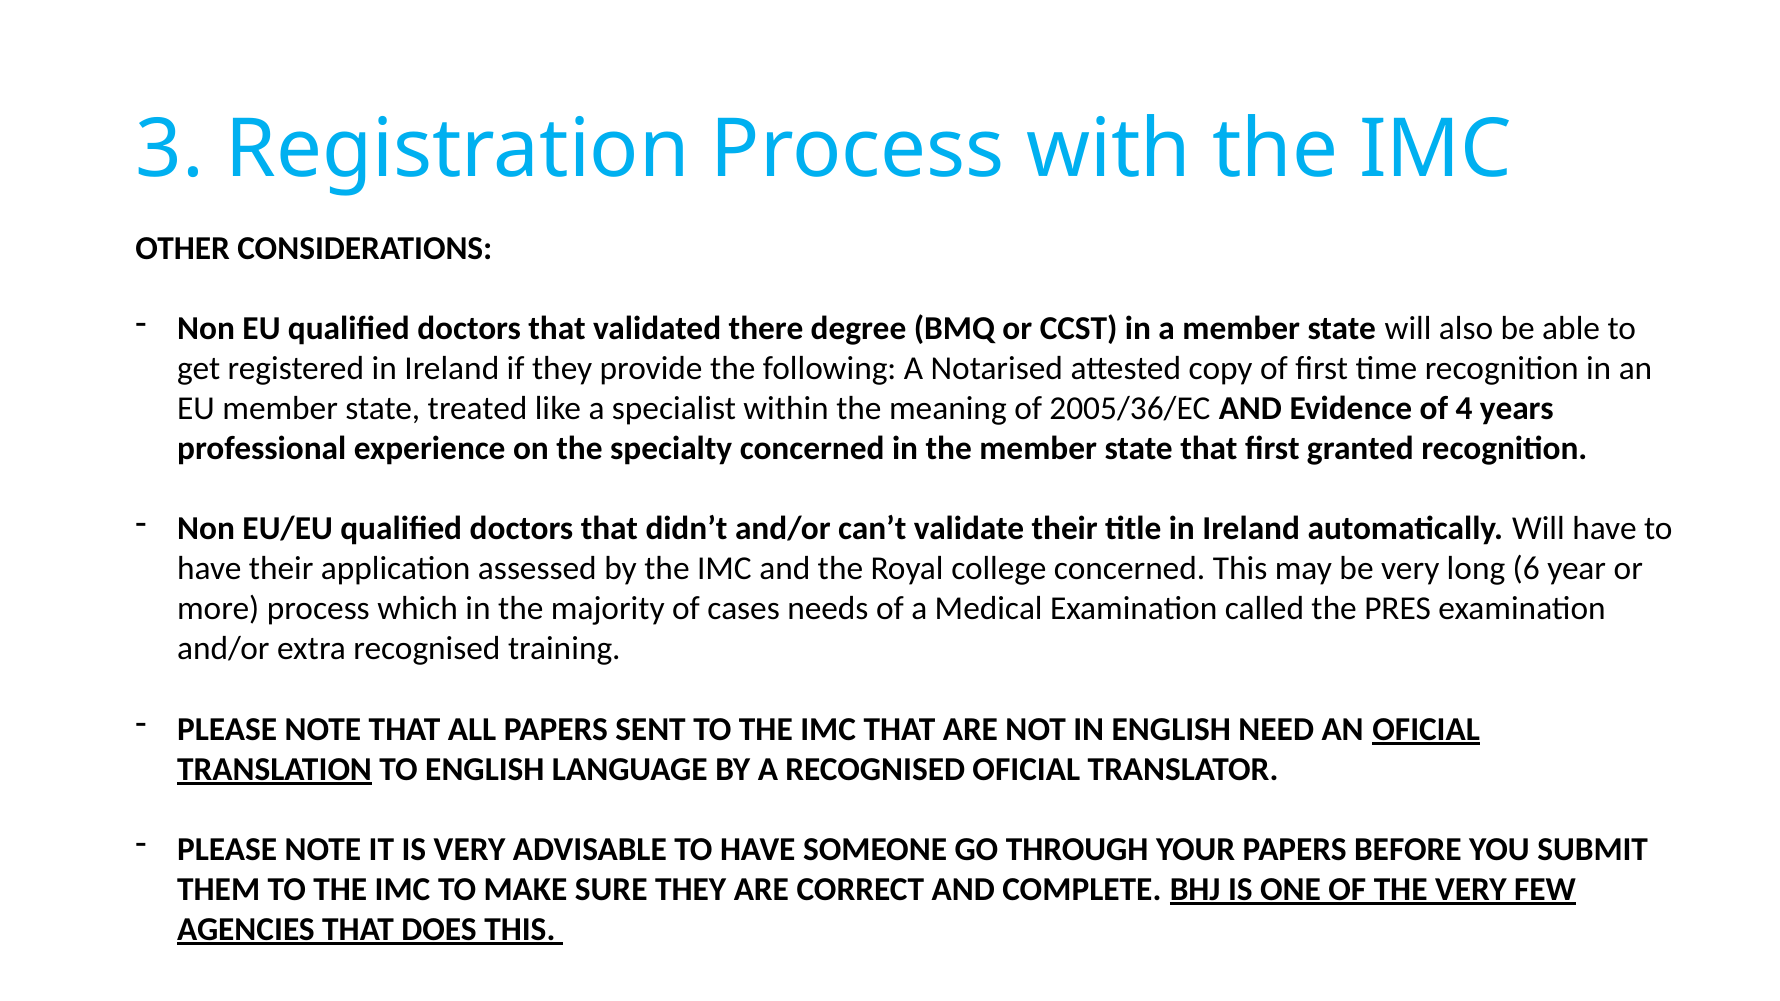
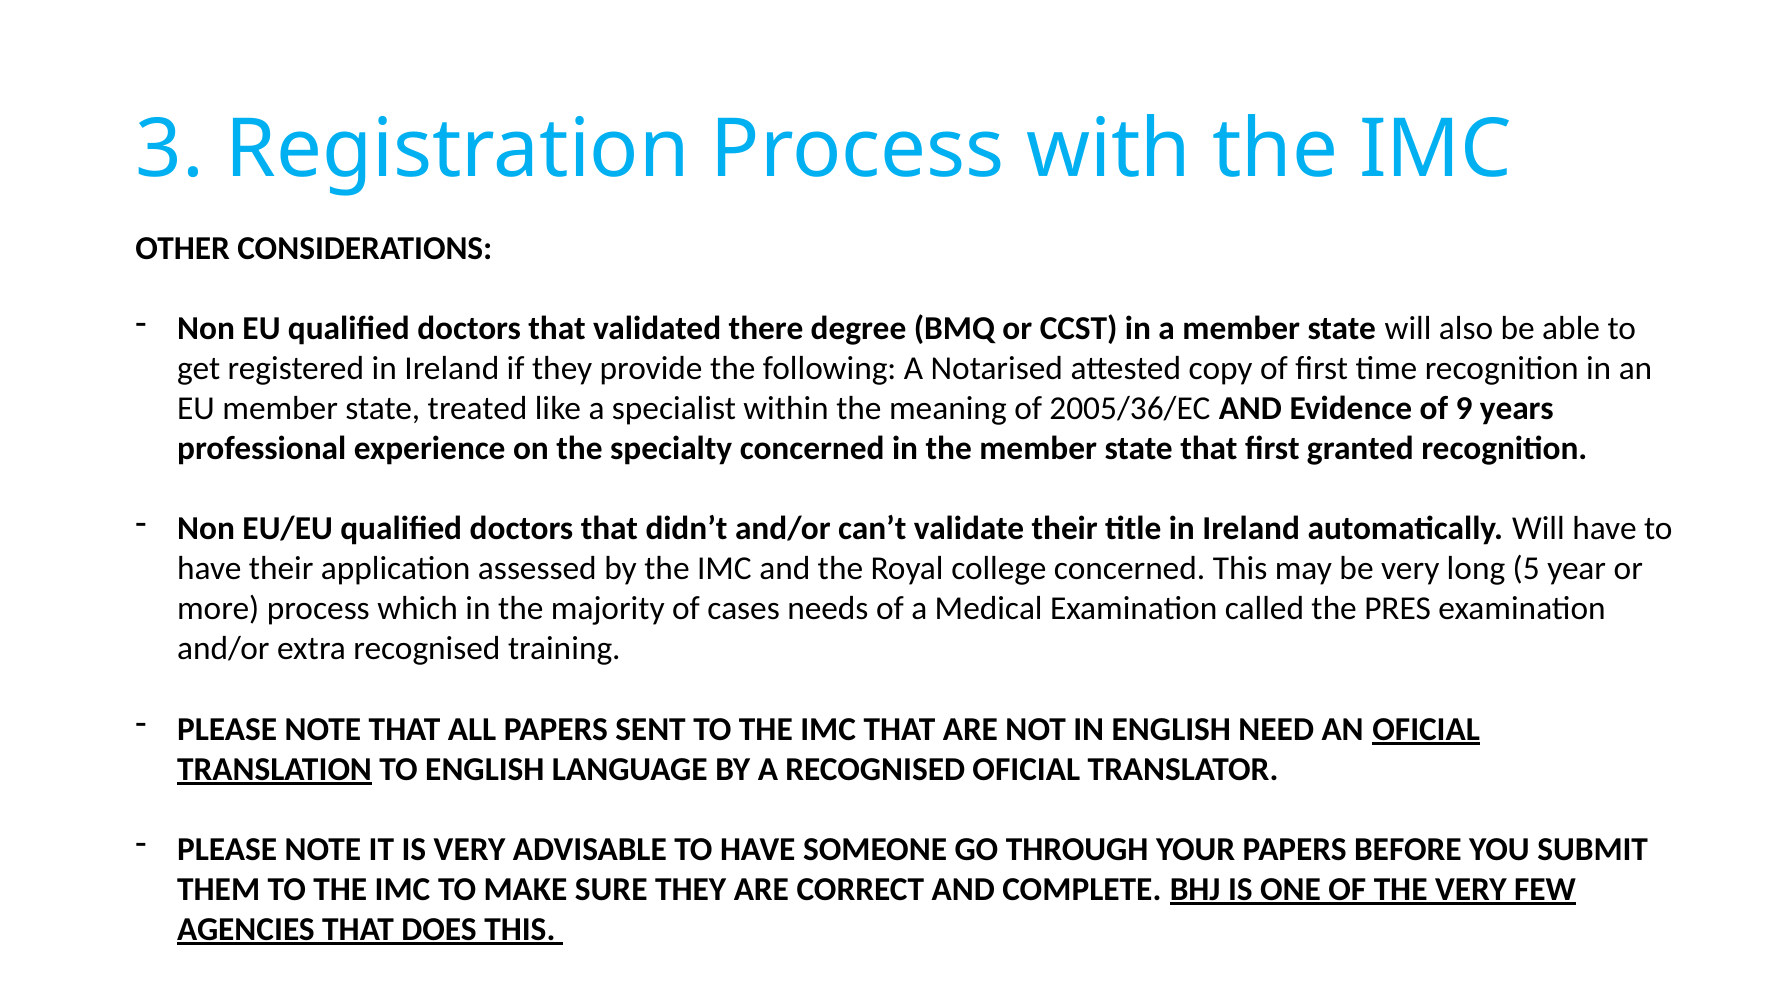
4: 4 -> 9
6: 6 -> 5
